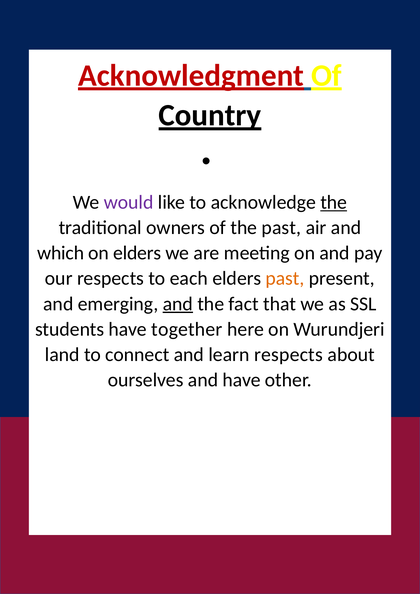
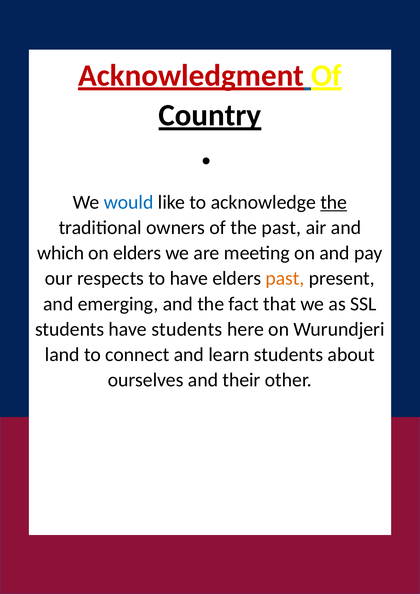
would colour: purple -> blue
to each: each -> have
and at (178, 304) underline: present -> none
have together: together -> students
learn respects: respects -> students
and have: have -> their
